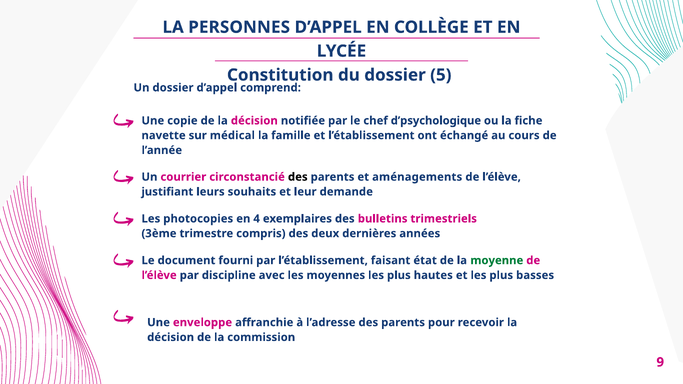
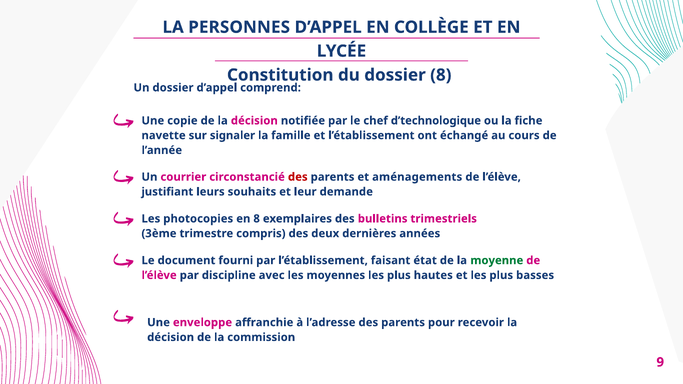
dossier 5: 5 -> 8
d’psychologique: d’psychologique -> d’technologique
médical: médical -> signaler
des at (298, 177) colour: black -> red
en 4: 4 -> 8
